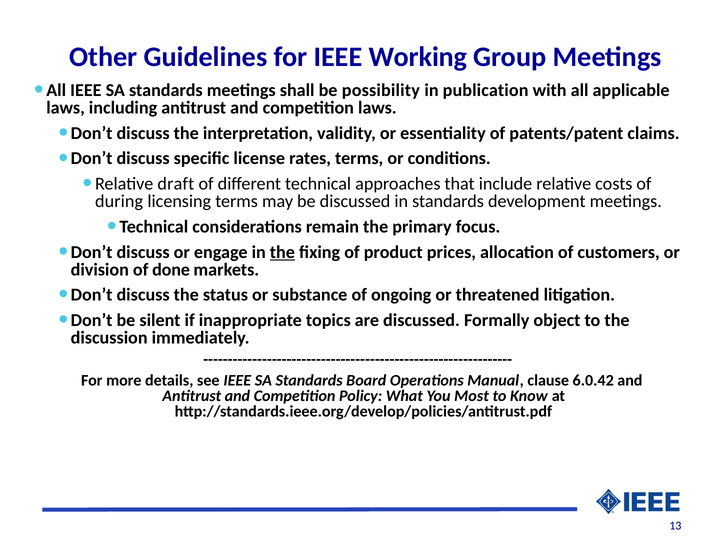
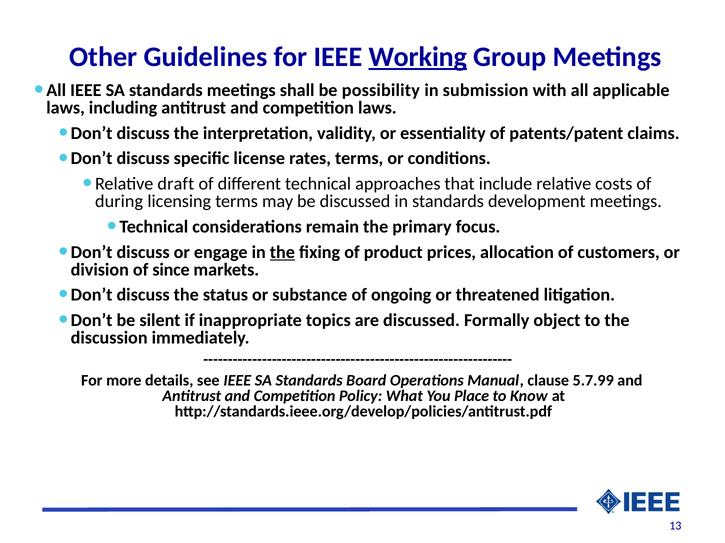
Working underline: none -> present
publication: publication -> submission
done: done -> since
6.0.42: 6.0.42 -> 5.7.99
Most: Most -> Place
